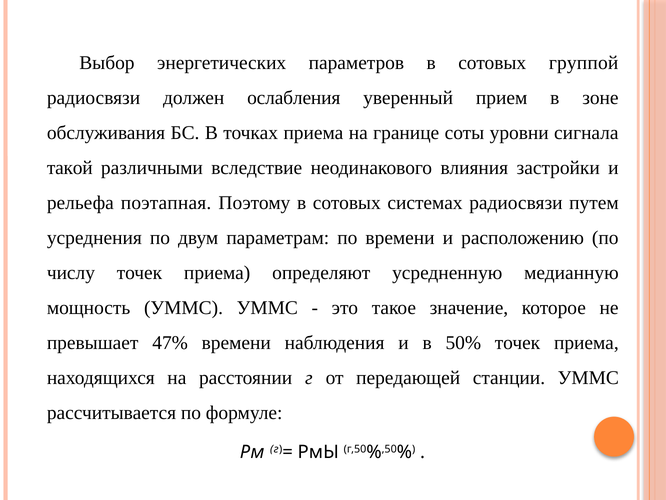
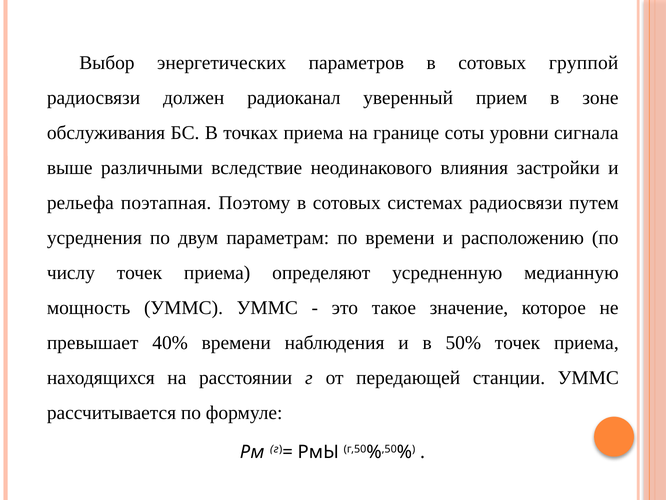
ослабления: ослабления -> радиоканал
такой: такой -> выше
47%: 47% -> 40%
